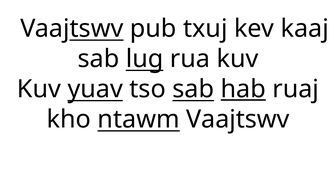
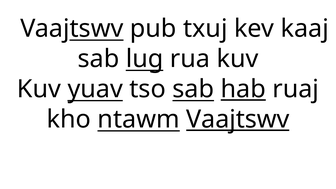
Vaajtswv at (238, 119) underline: none -> present
